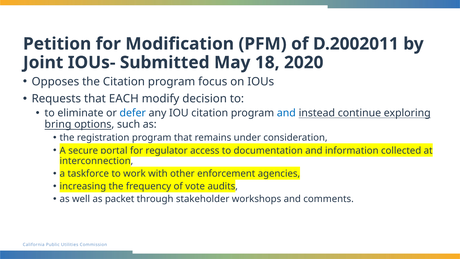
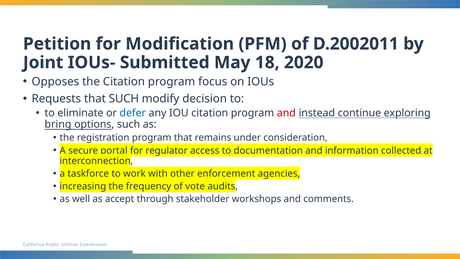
that EACH: EACH -> SUCH
and at (286, 113) colour: blue -> red
packet: packet -> accept
